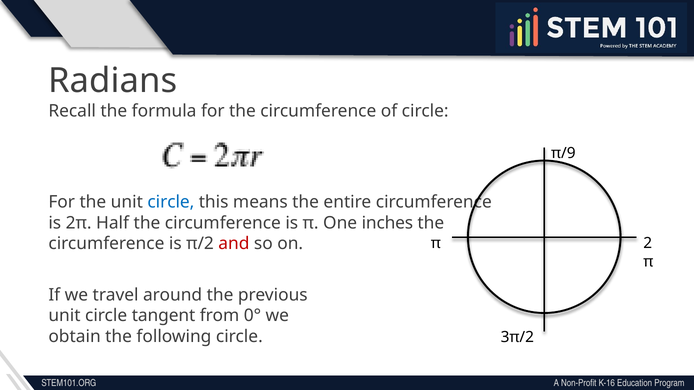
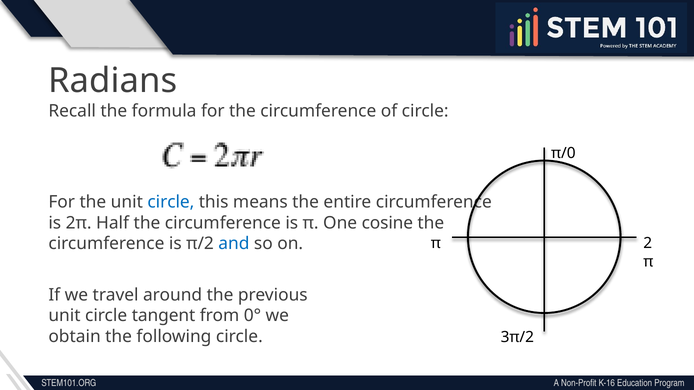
π/9: π/9 -> π/0
inches: inches -> cosine
and colour: red -> blue
